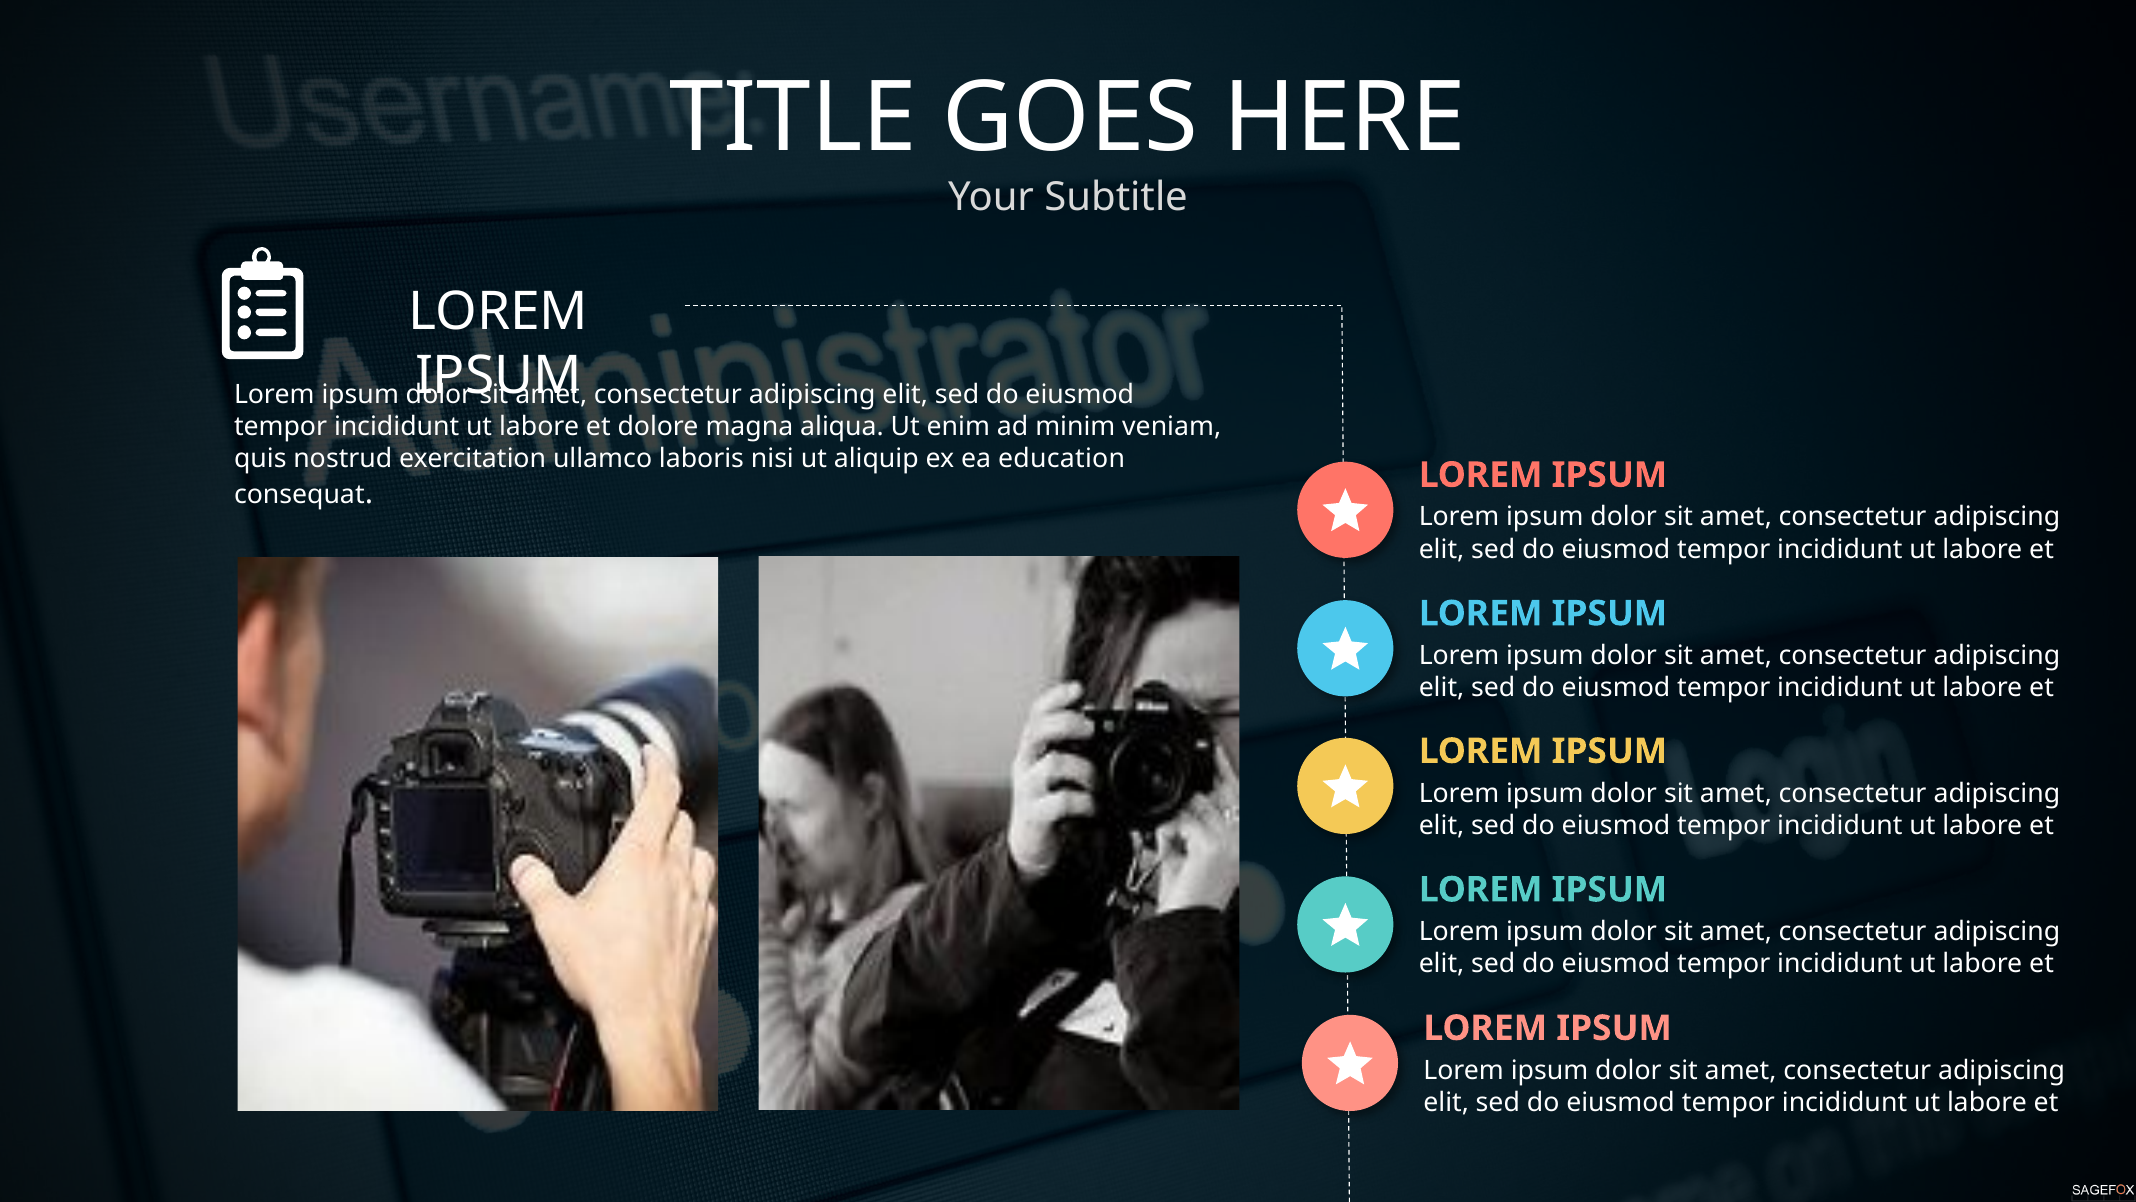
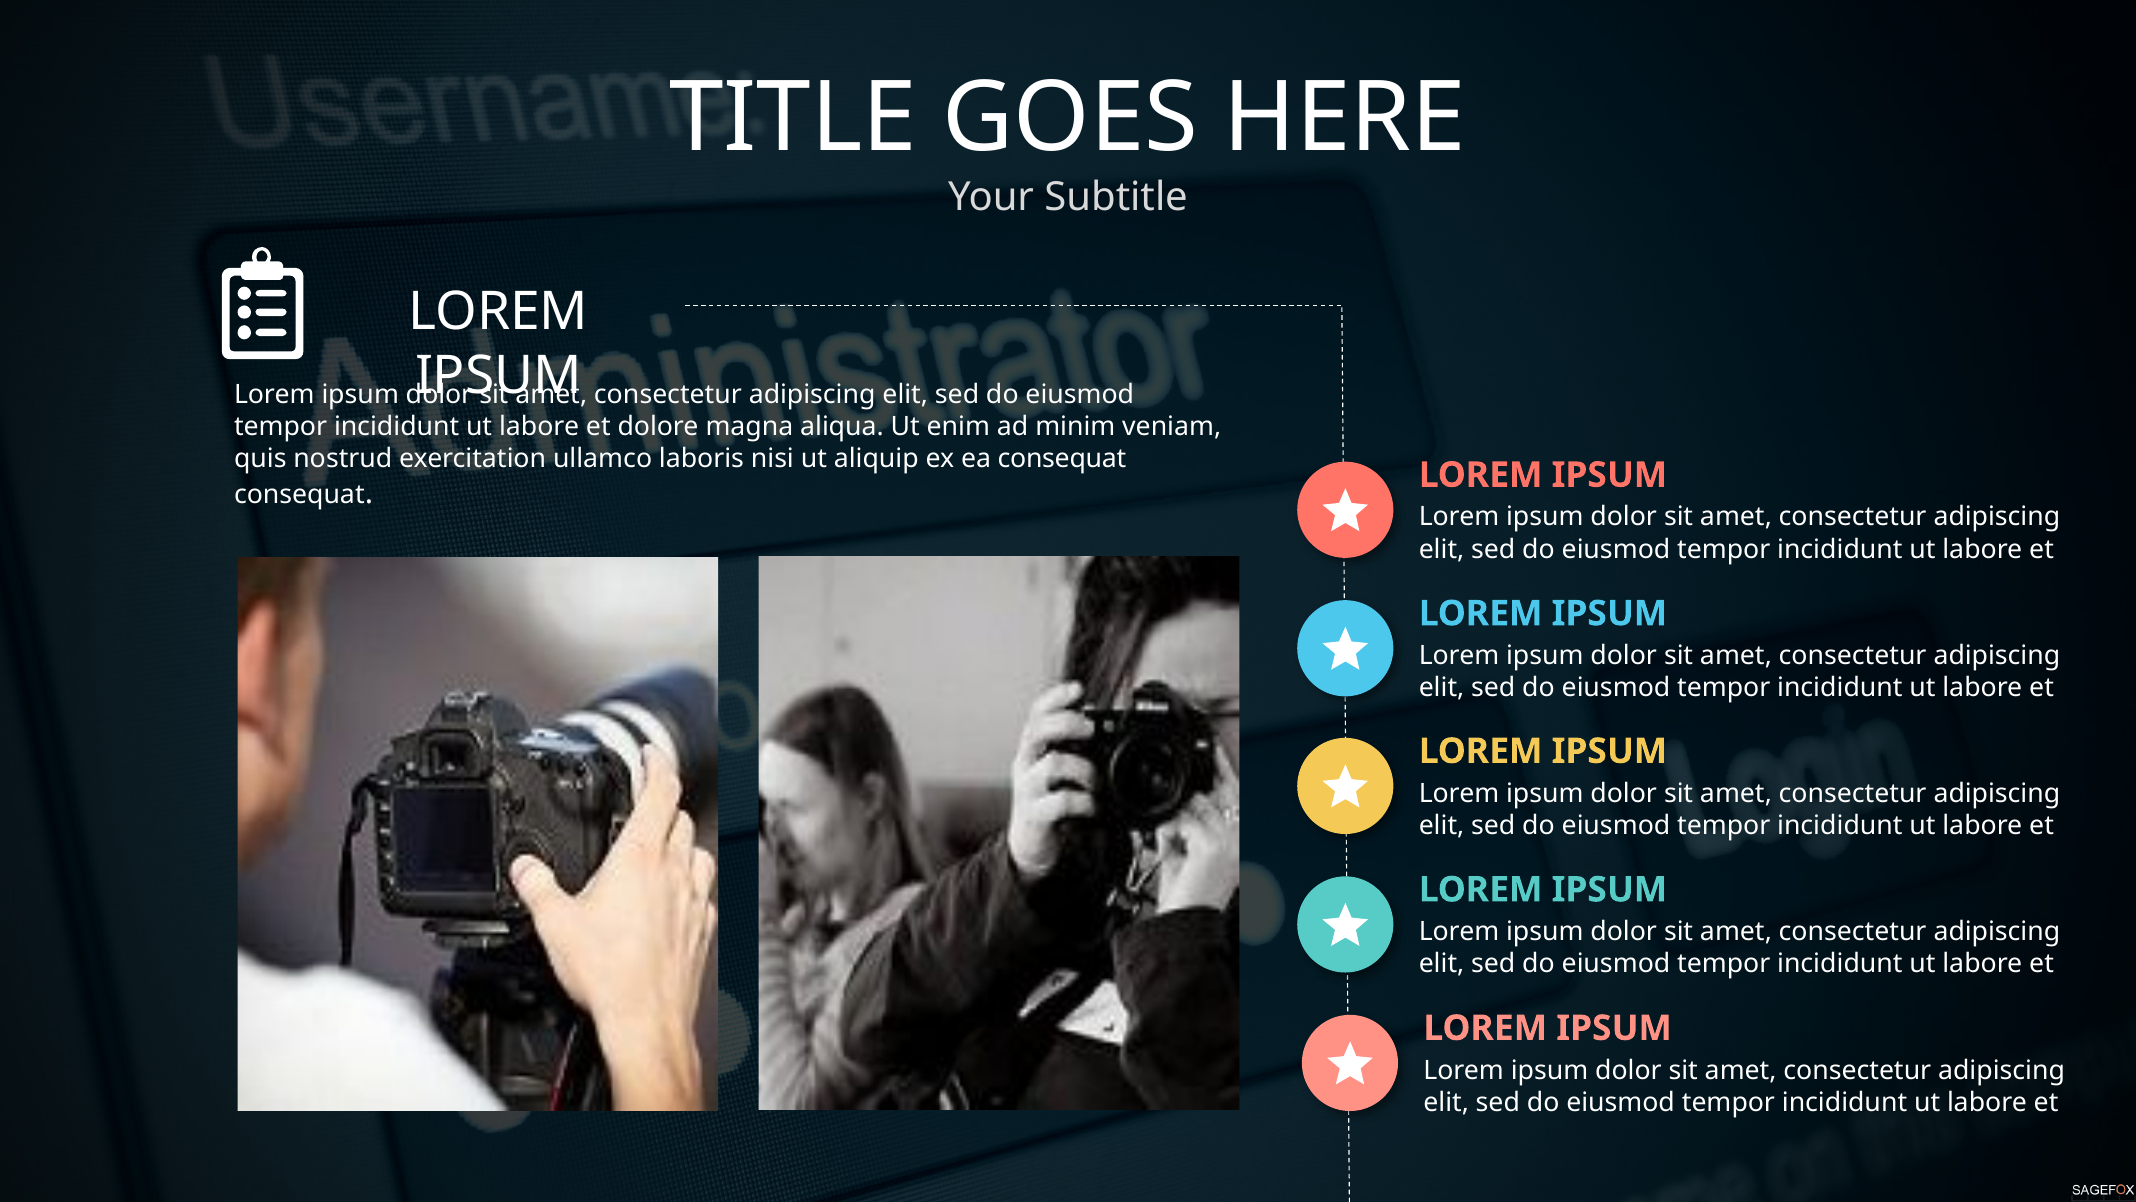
ea education: education -> consequat
